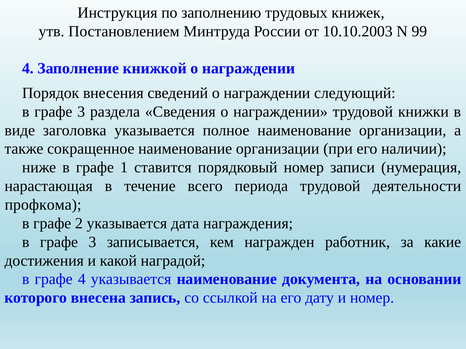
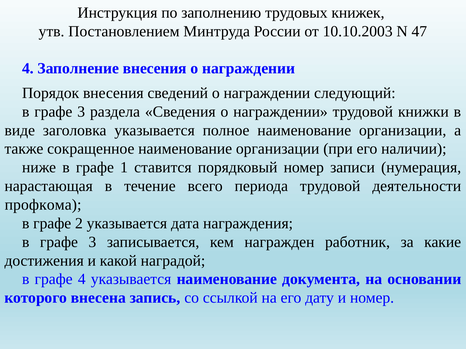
99: 99 -> 47
Заполнение книжкой: книжкой -> внесения
